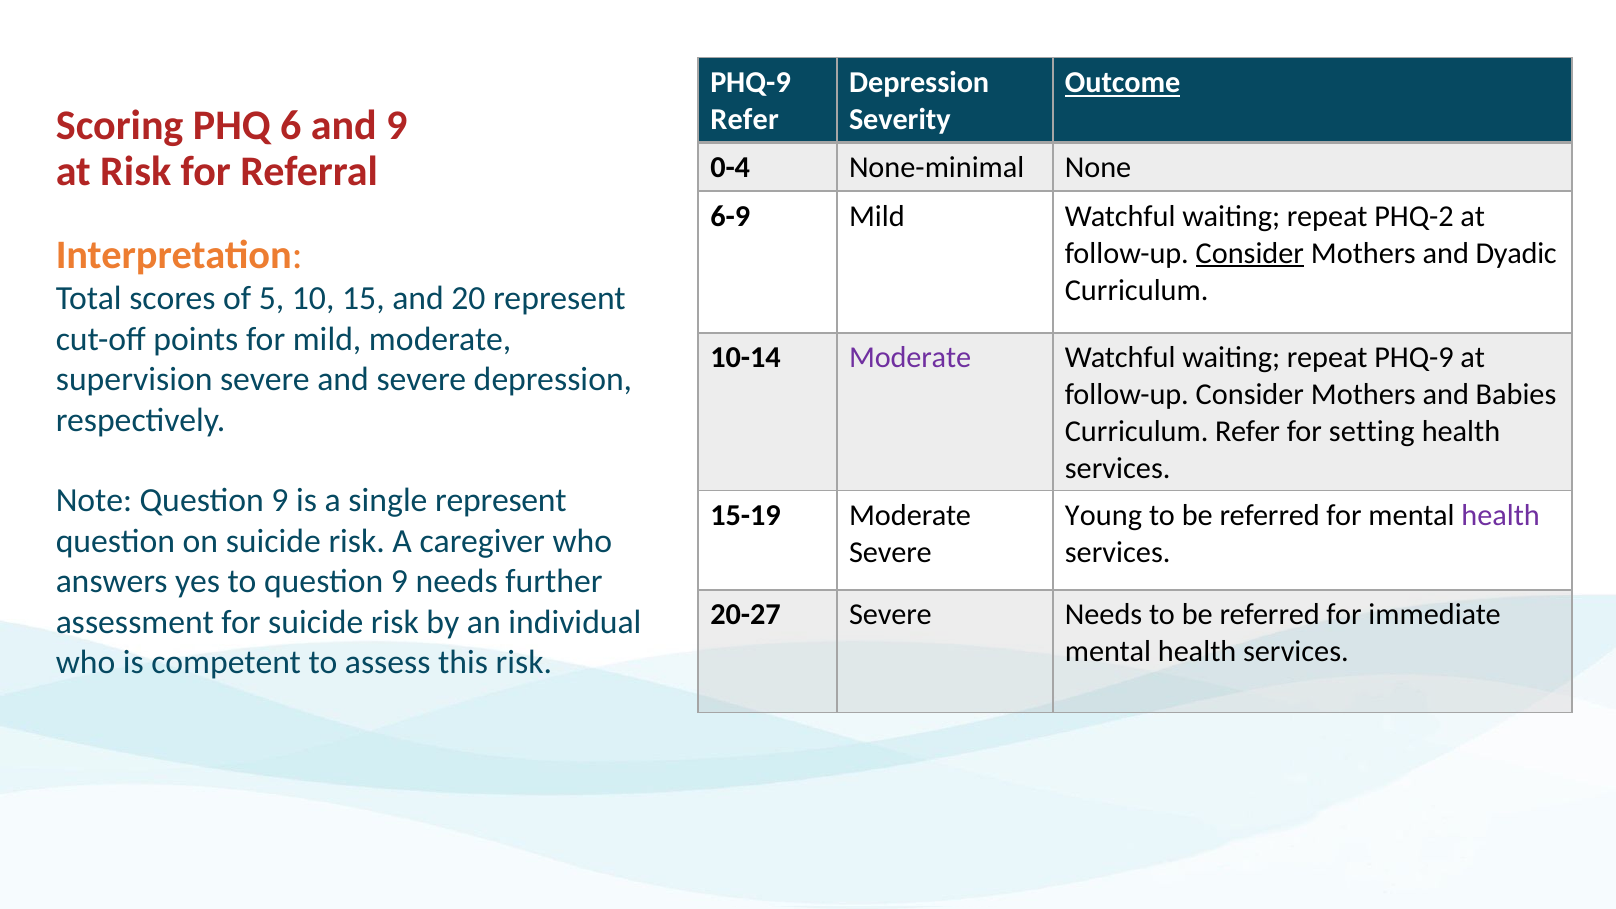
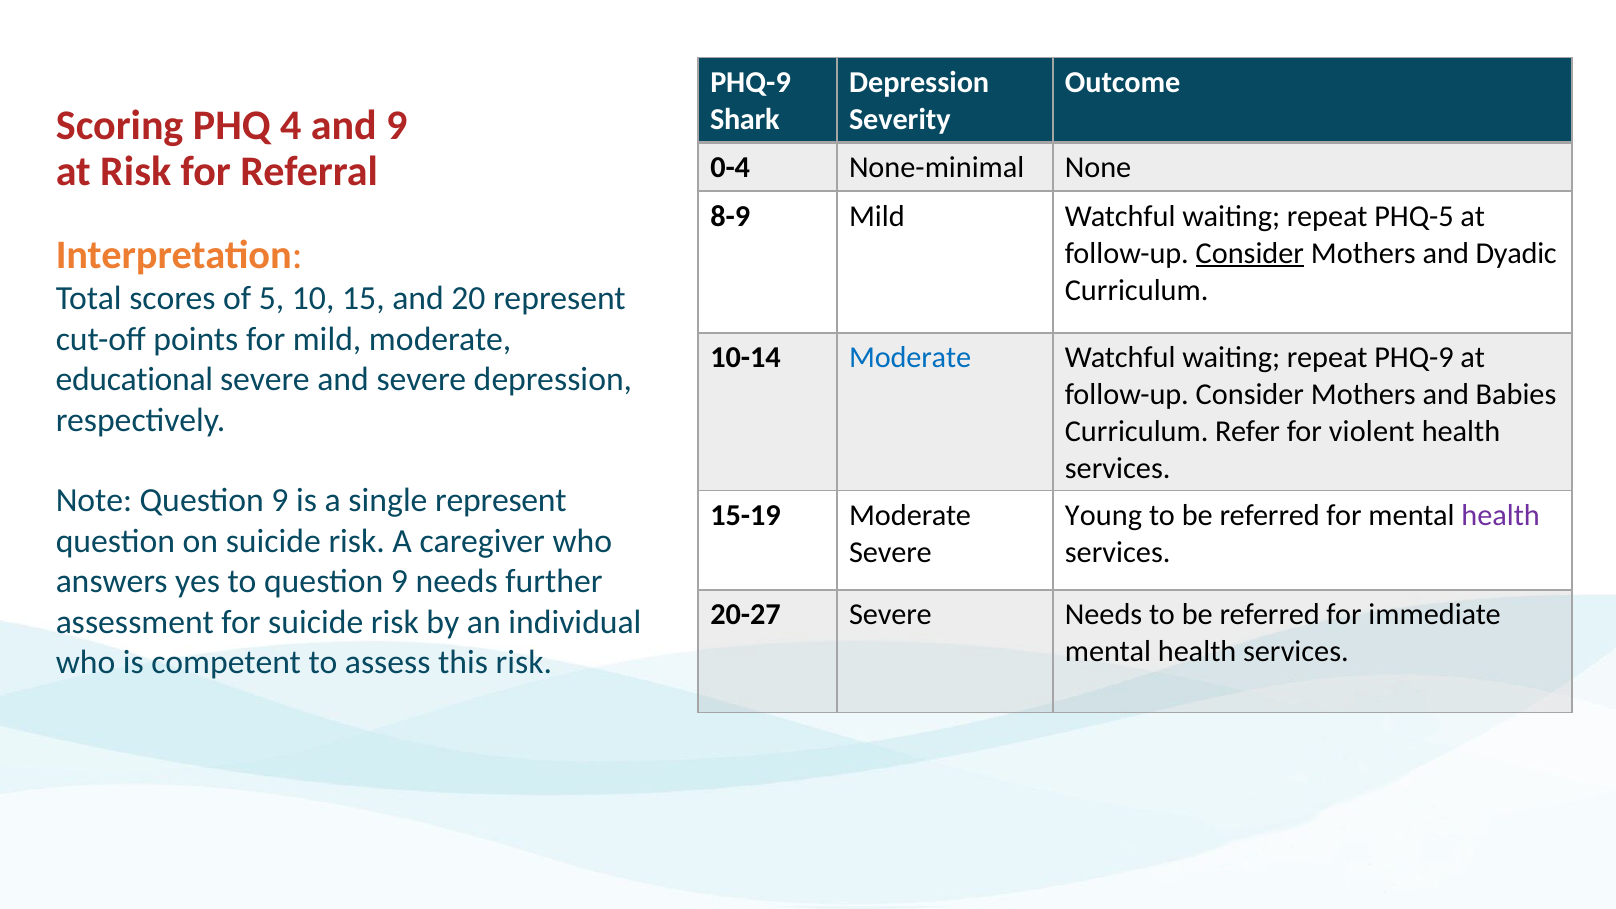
Outcome underline: present -> none
Refer at (745, 120): Refer -> Shark
6: 6 -> 4
6-9: 6-9 -> 8-9
PHQ-2: PHQ-2 -> PHQ-5
Moderate at (910, 358) colour: purple -> blue
supervision: supervision -> educational
setting: setting -> violent
